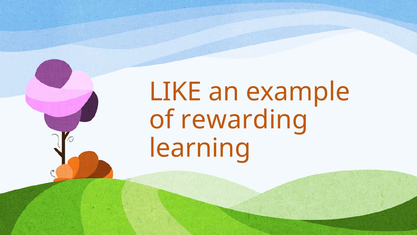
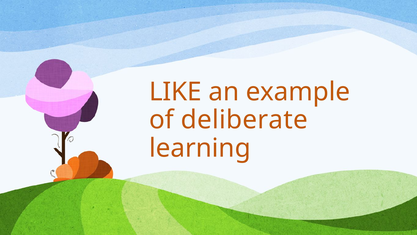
rewarding: rewarding -> deliberate
